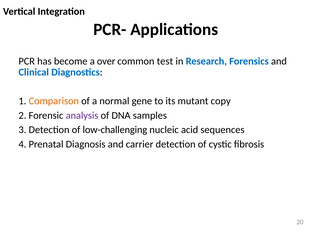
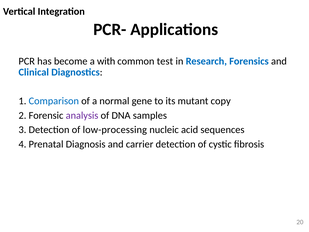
over: over -> with
Comparison colour: orange -> blue
low-challenging: low-challenging -> low-processing
